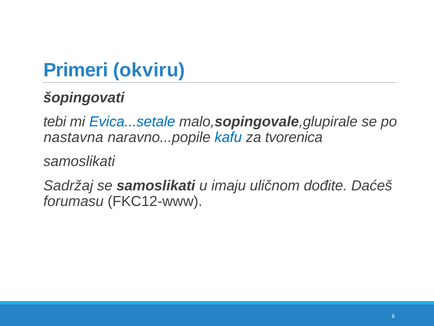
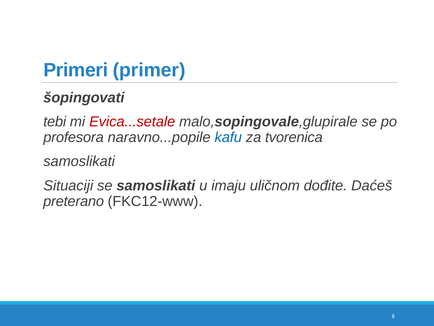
okviru: okviru -> primer
Evica...setale colour: blue -> red
nastavna: nastavna -> profesora
Sadržaj: Sadržaj -> Situaciji
forumasu: forumasu -> preterano
